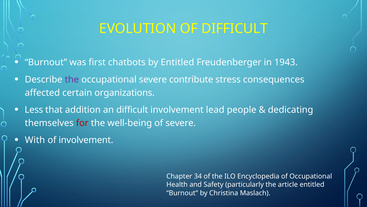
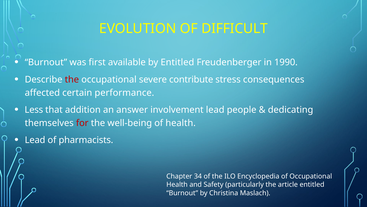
chatbots: chatbots -> available
1943: 1943 -> 1990
the at (72, 79) colour: purple -> red
organizations: organizations -> performance
an difficult: difficult -> answer
of severe: severe -> health
With at (35, 140): With -> Lead
of involvement: involvement -> pharmacists
